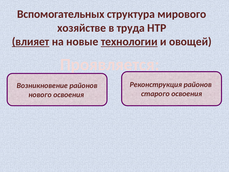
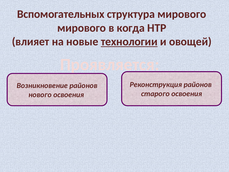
хозяйстве at (82, 28): хозяйстве -> мирового
труда: труда -> когда
влияет underline: present -> none
